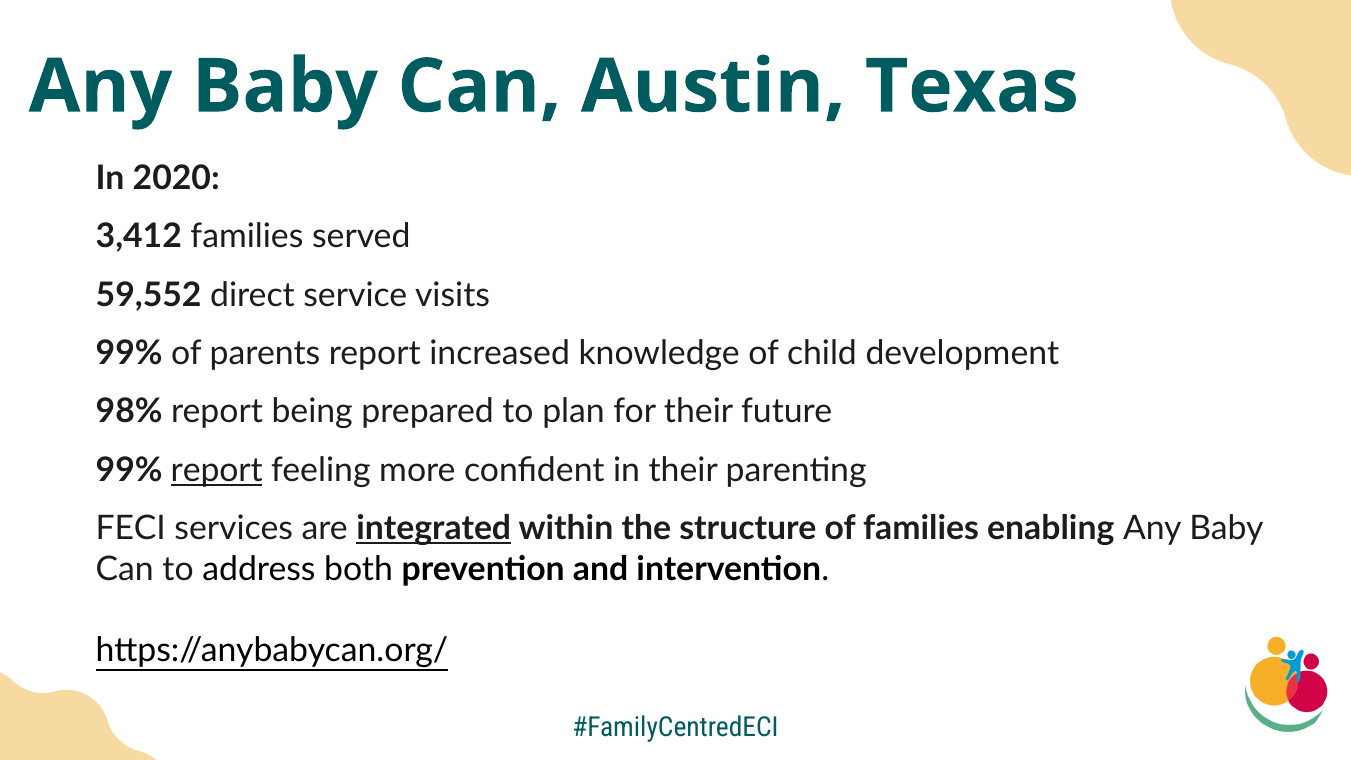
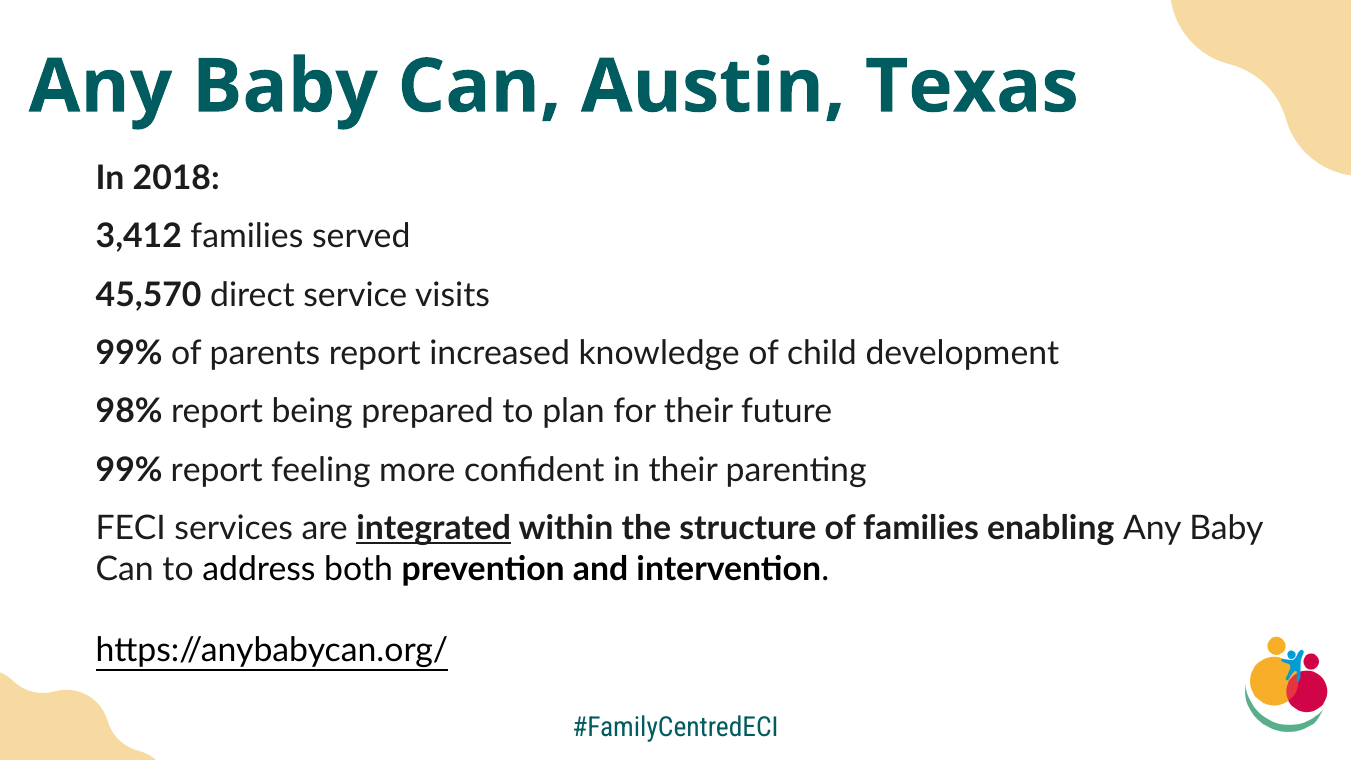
2020: 2020 -> 2018
59,552: 59,552 -> 45,570
report at (217, 470) underline: present -> none
